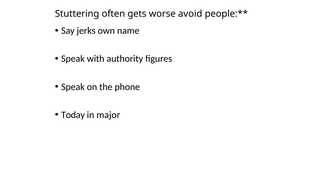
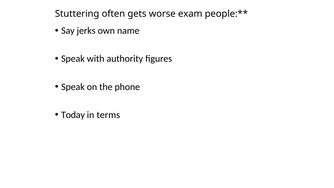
avoid: avoid -> exam
major: major -> terms
